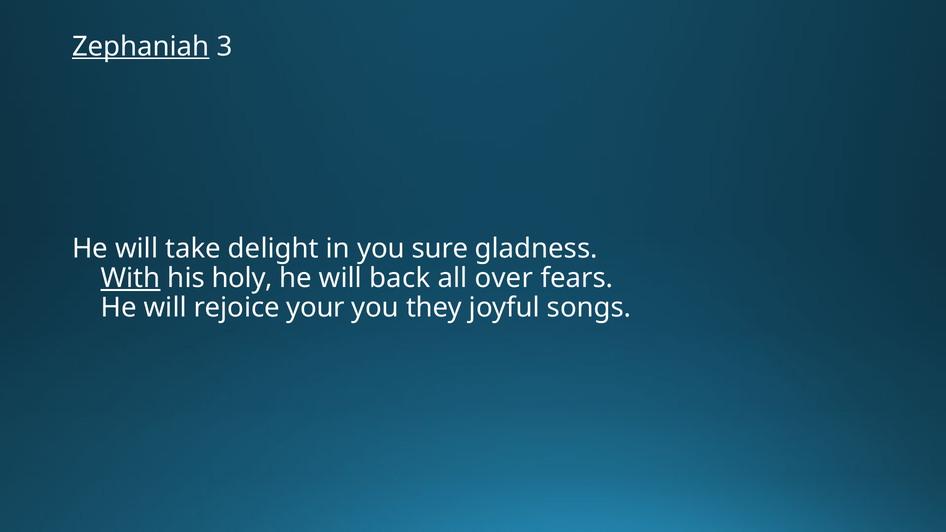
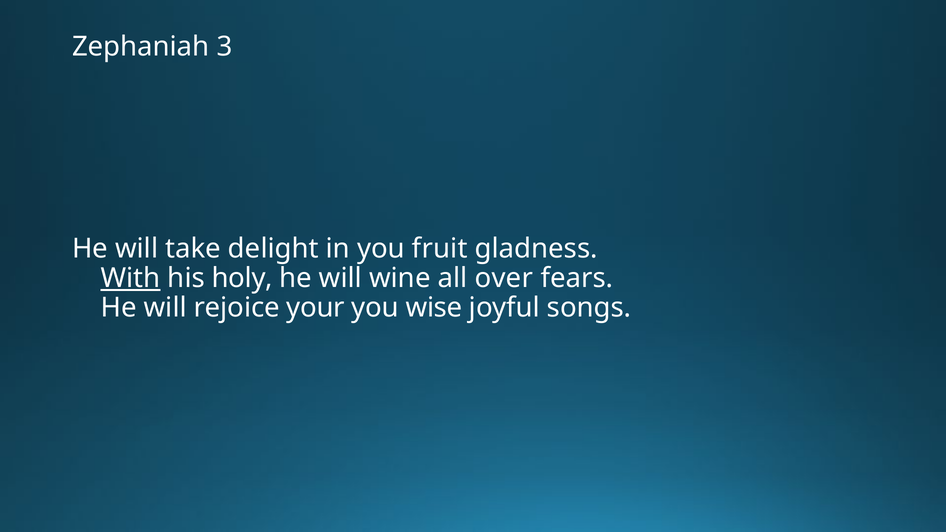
Zephaniah underline: present -> none
sure: sure -> fruit
back: back -> wine
they: they -> wise
